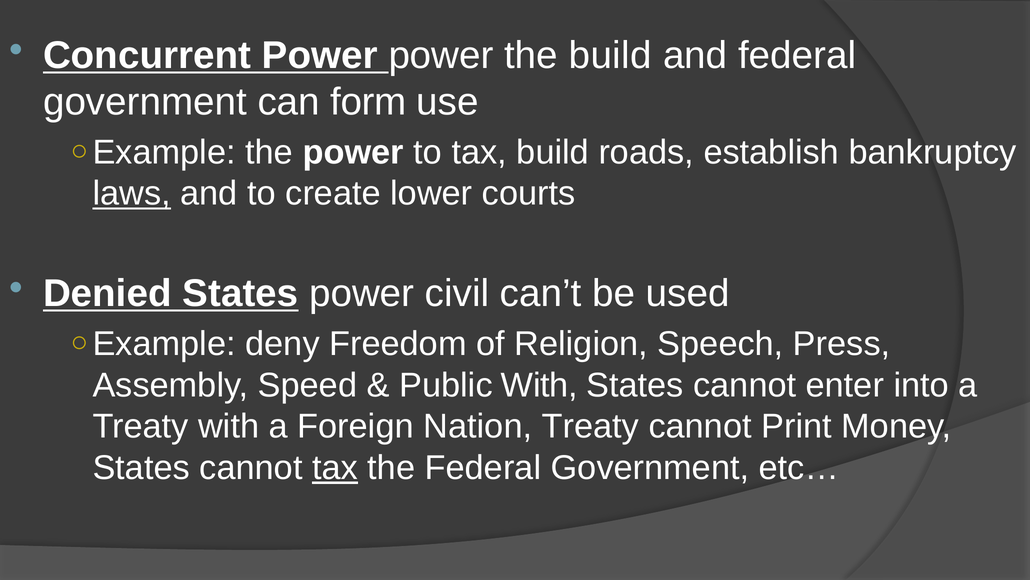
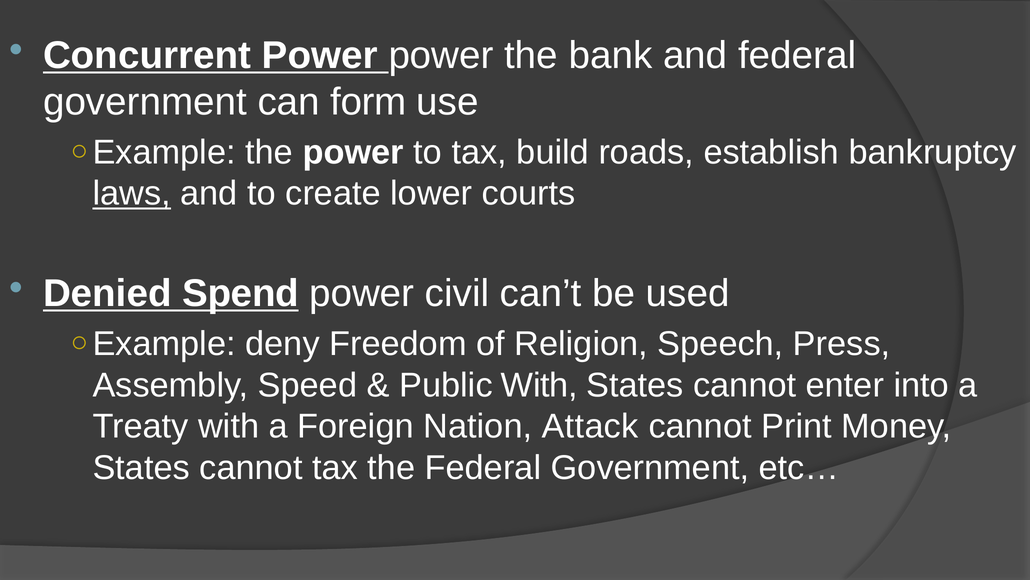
the build: build -> bank
Denied States: States -> Spend
Nation Treaty: Treaty -> Attack
tax at (335, 467) underline: present -> none
